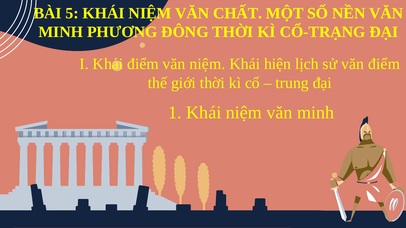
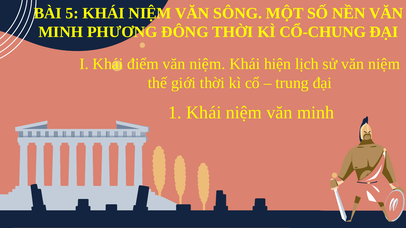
CHẤT: CHẤT -> SÔNG
CỔ-TRẠNG: CỔ-TRẠNG -> CỔ-CHUNG
sử văn điểm: điểm -> niệm
